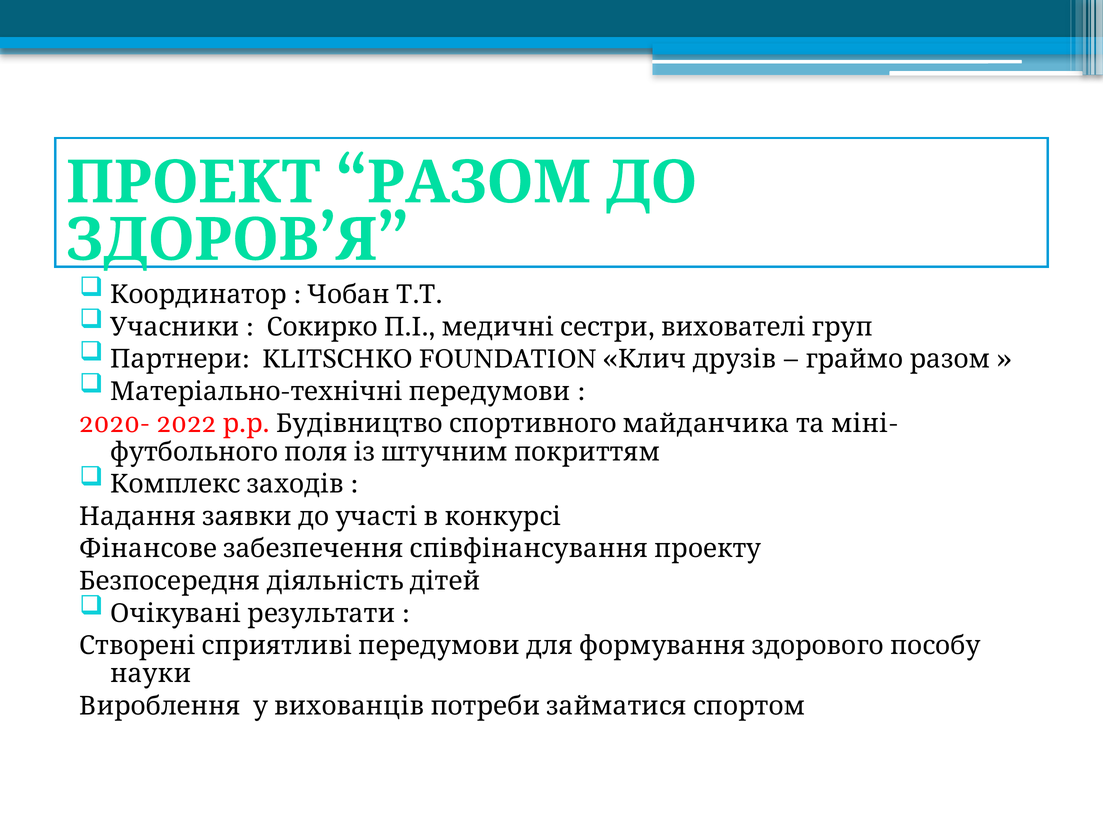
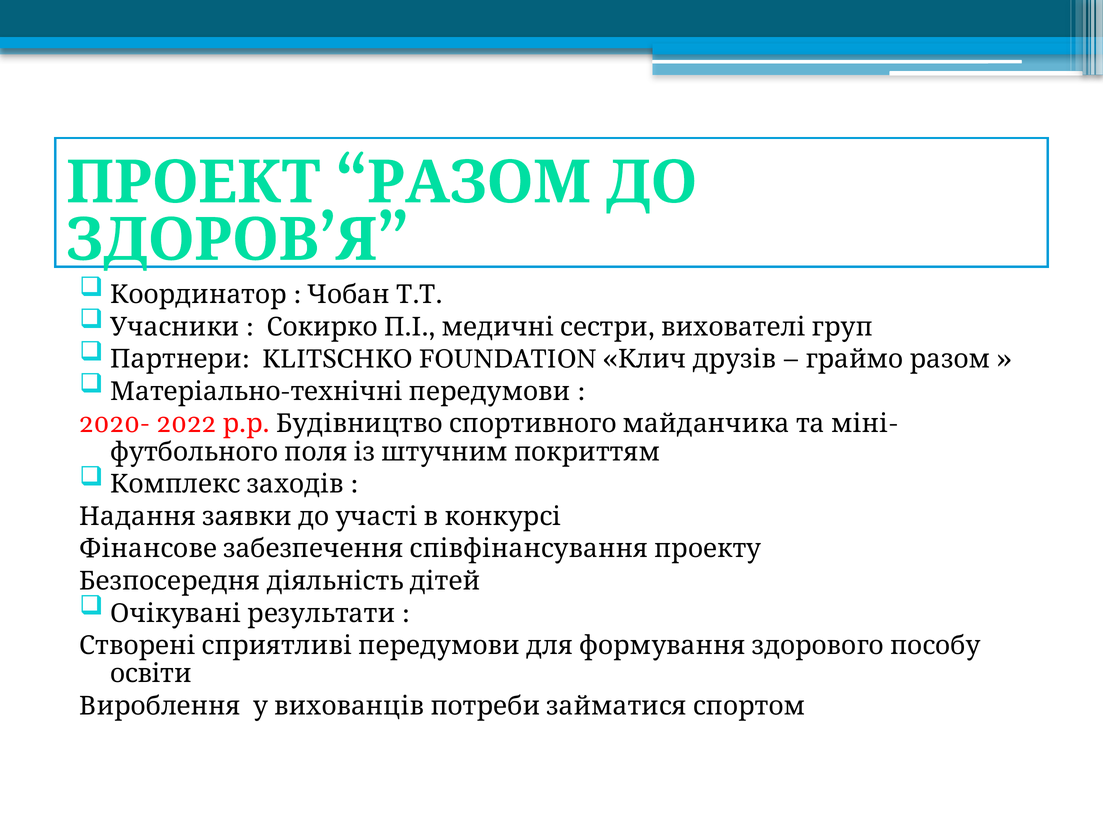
науки: науки -> освіти
